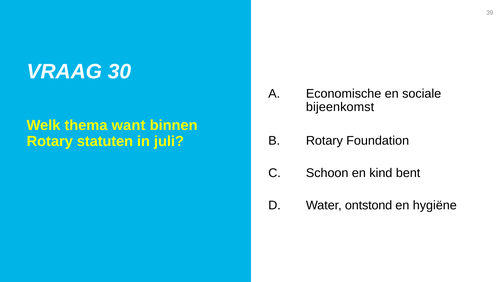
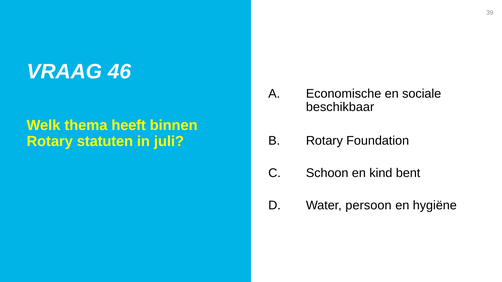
30: 30 -> 46
bijeenkomst: bijeenkomst -> beschikbaar
want: want -> heeft
ontstond: ontstond -> persoon
